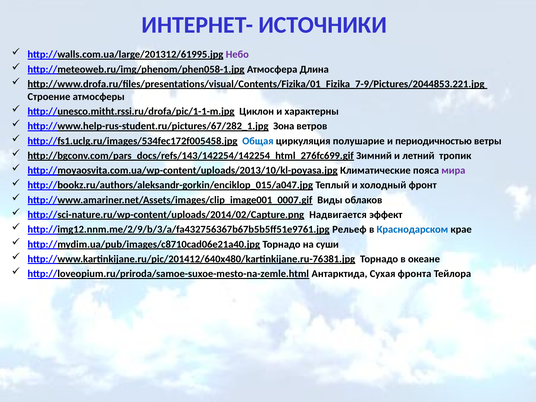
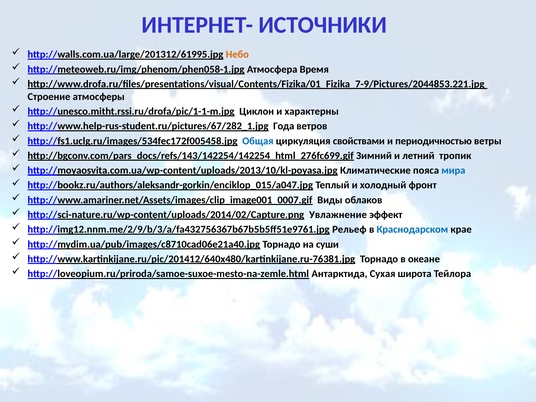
Небо colour: purple -> orange
Длина: Длина -> Время
Зона: Зона -> Года
полушарие: полушарие -> свойствами
мира colour: purple -> blue
Надвигается: Надвигается -> Увлажнение
фронта: фронта -> широта
